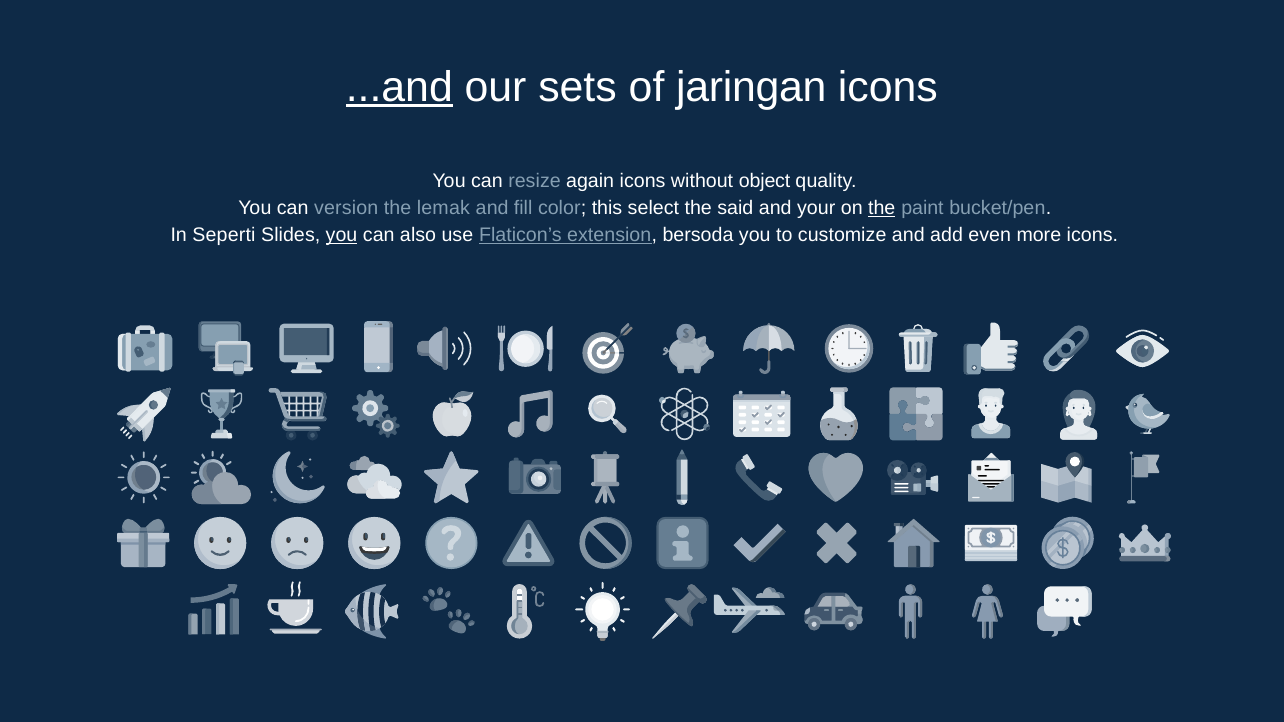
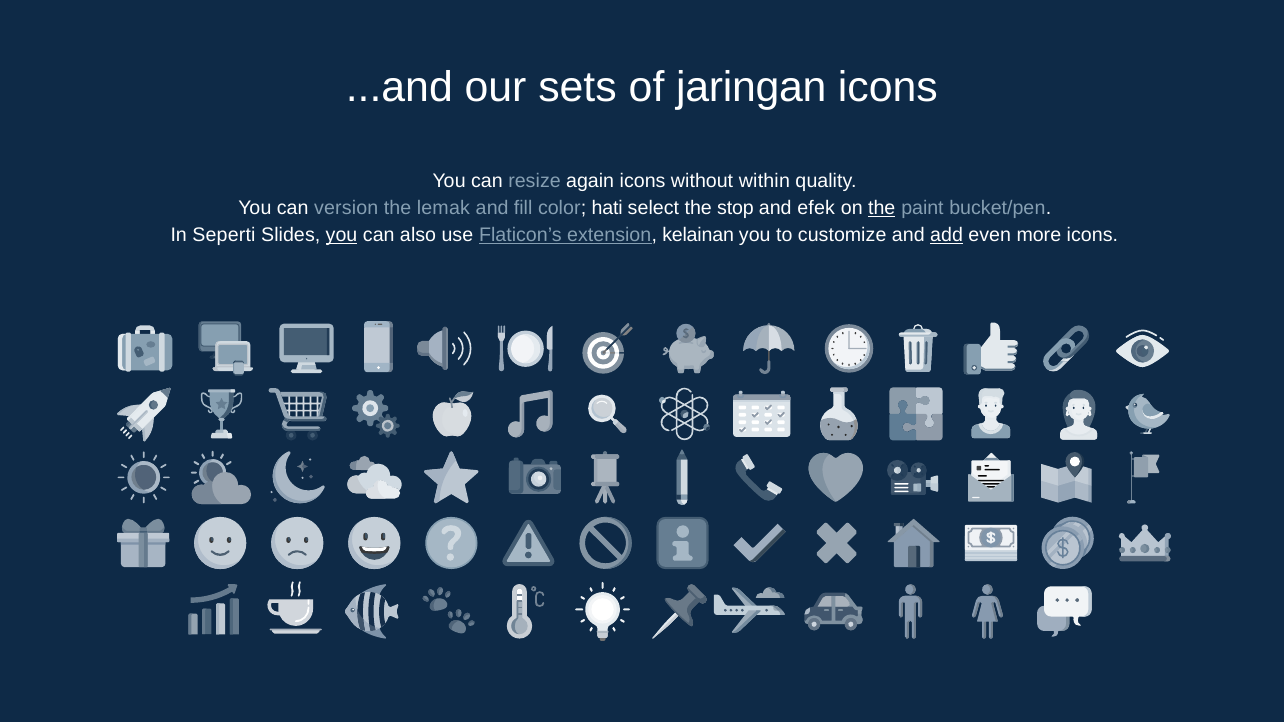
...and underline: present -> none
object: object -> within
this: this -> hati
said: said -> stop
your: your -> efek
bersoda: bersoda -> kelainan
add underline: none -> present
